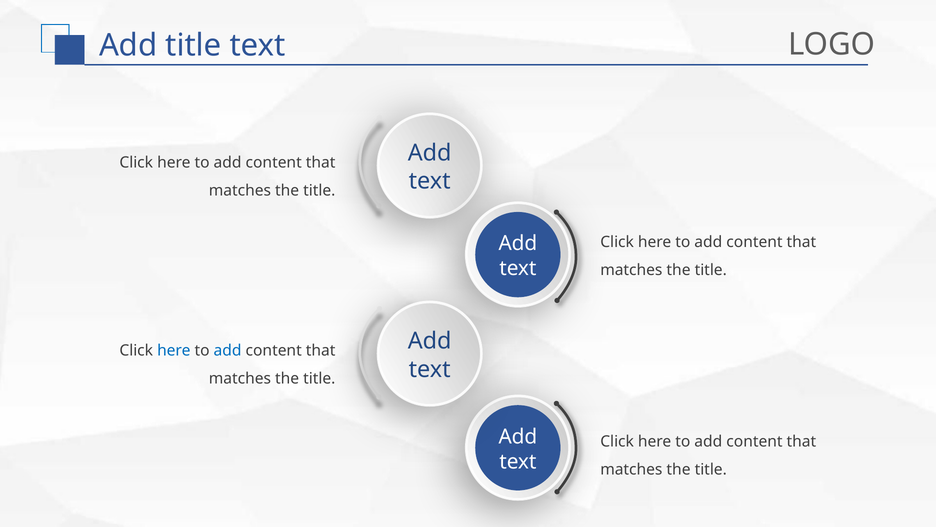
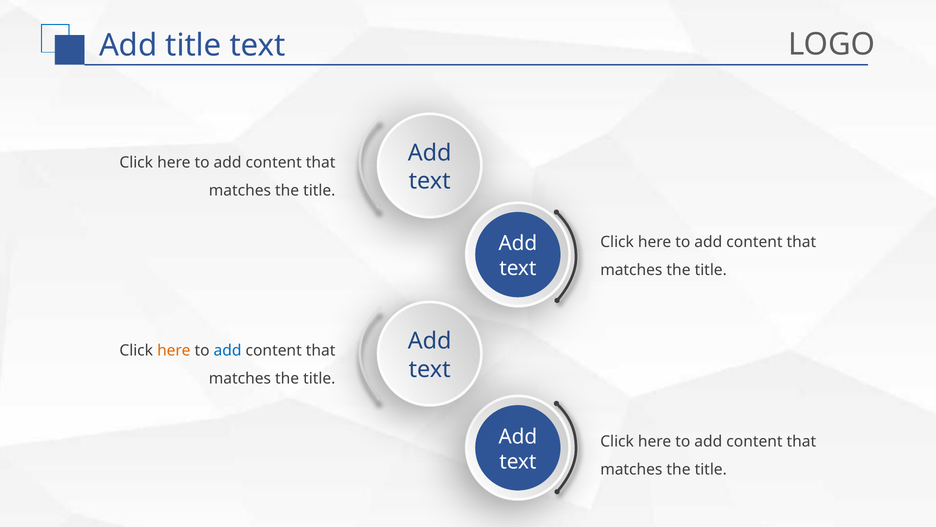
here at (174, 350) colour: blue -> orange
